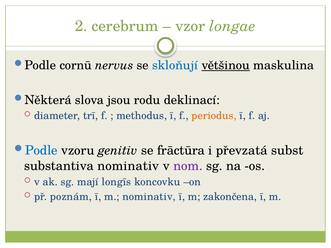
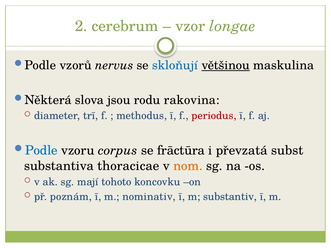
cornū: cornū -> vzorů
deklinací: deklinací -> rakovina
periodus colour: orange -> red
genitiv: genitiv -> corpus
substantiva nominativ: nominativ -> thoracicae
nom colour: purple -> orange
longīs: longīs -> tohoto
zakončena: zakončena -> substantiv
